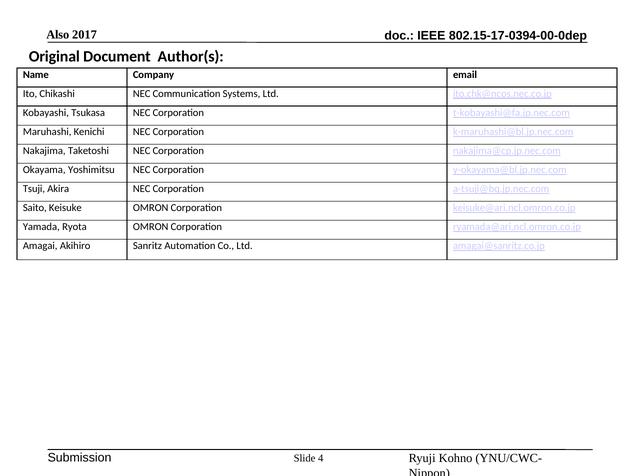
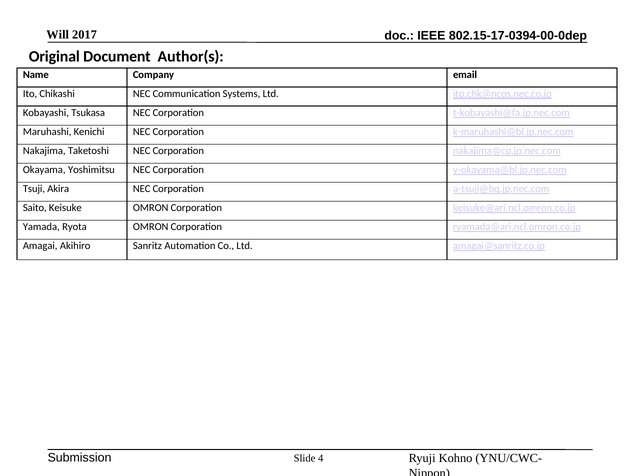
Also: Also -> Will
